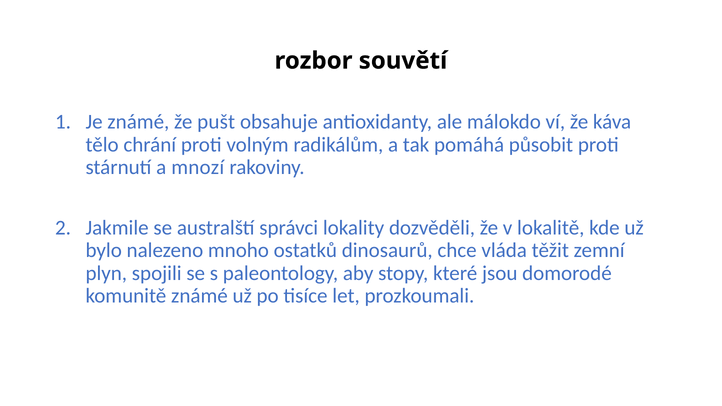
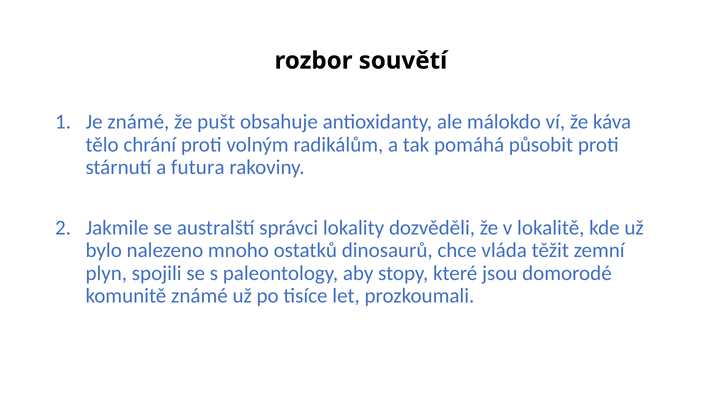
mnozí: mnozí -> futura
